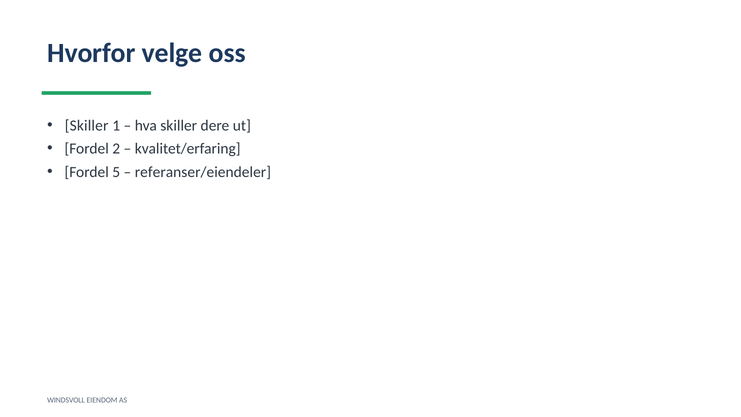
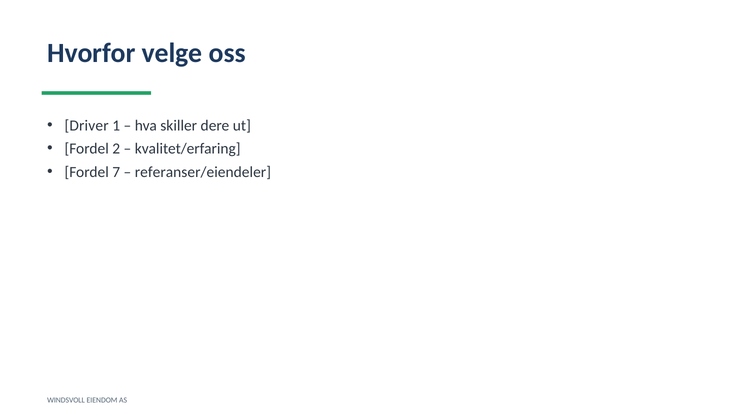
Skiller at (87, 126): Skiller -> Driver
5: 5 -> 7
